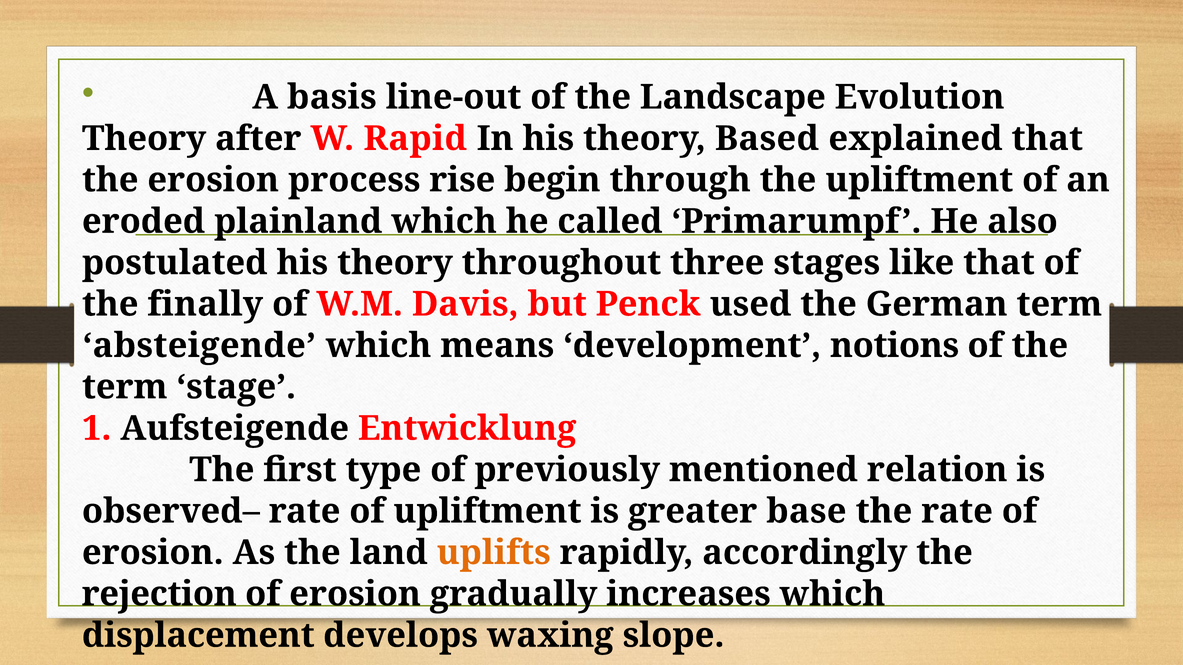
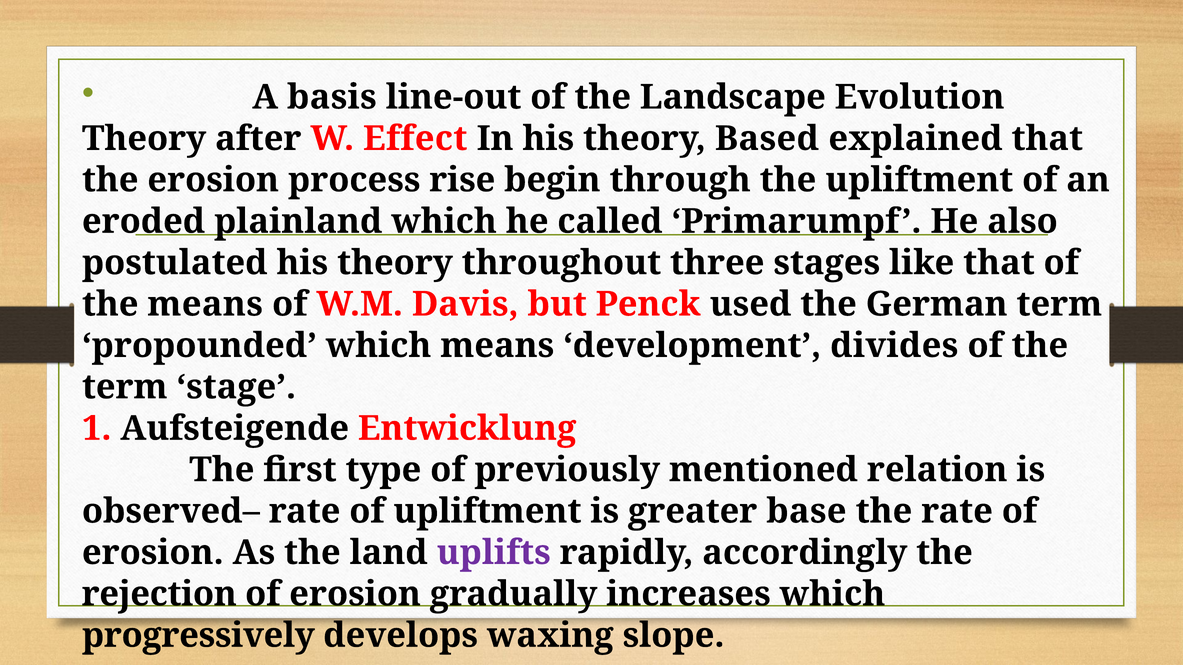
Rapid: Rapid -> Effect
the finally: finally -> means
absteigende: absteigende -> propounded
notions: notions -> divides
uplifts colour: orange -> purple
displacement: displacement -> progressively
